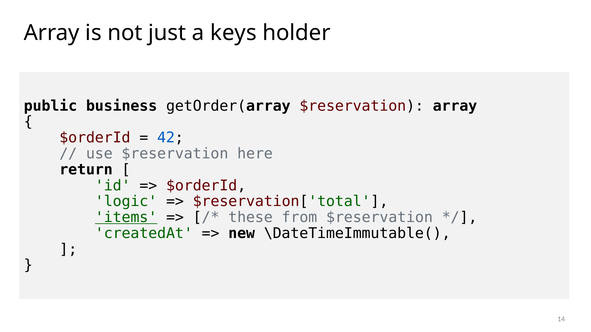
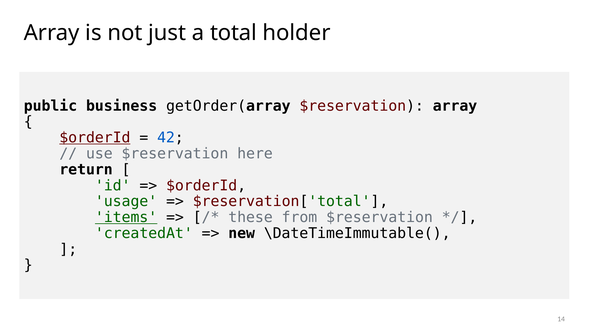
keys: keys -> total
$orderId at (95, 138) underline: none -> present
logic: logic -> usage
